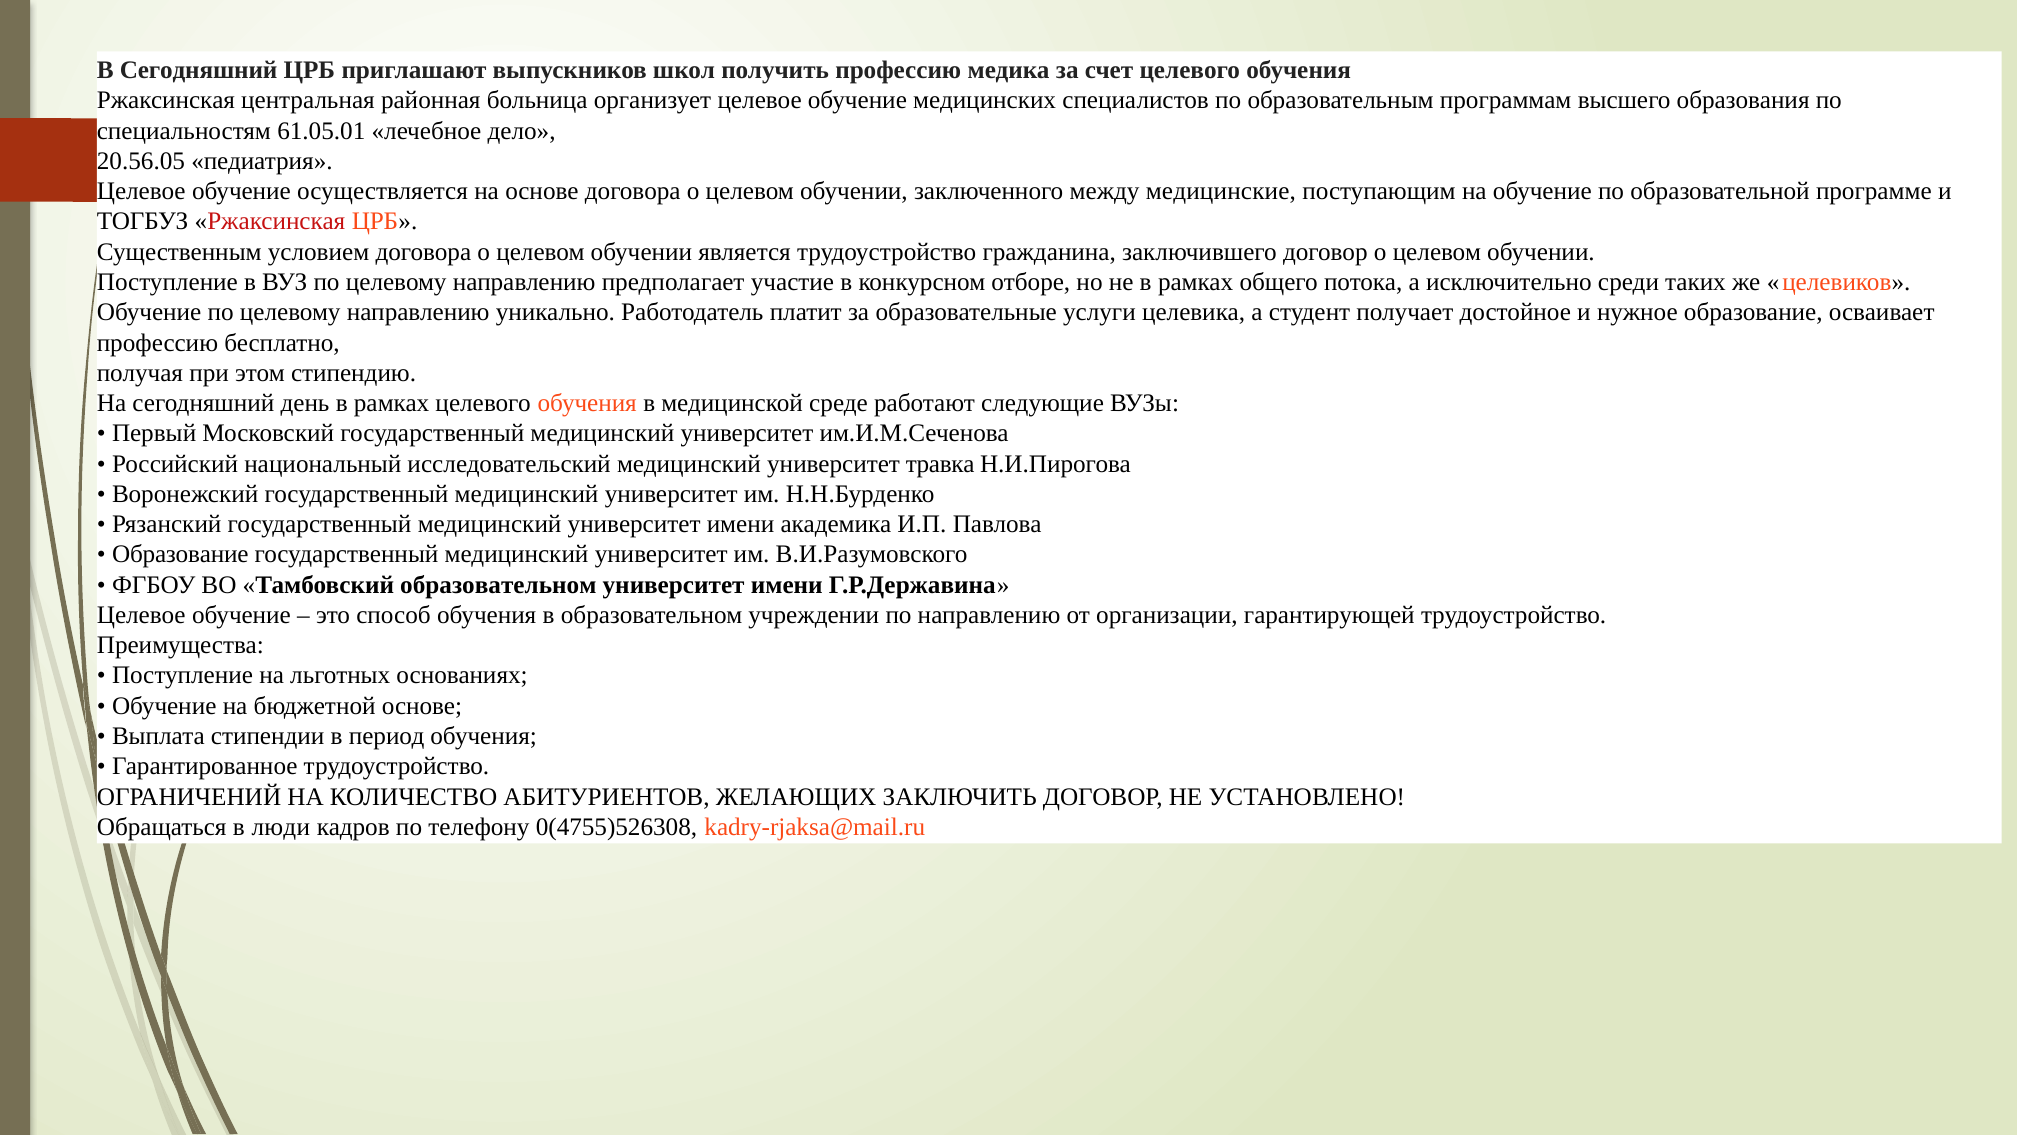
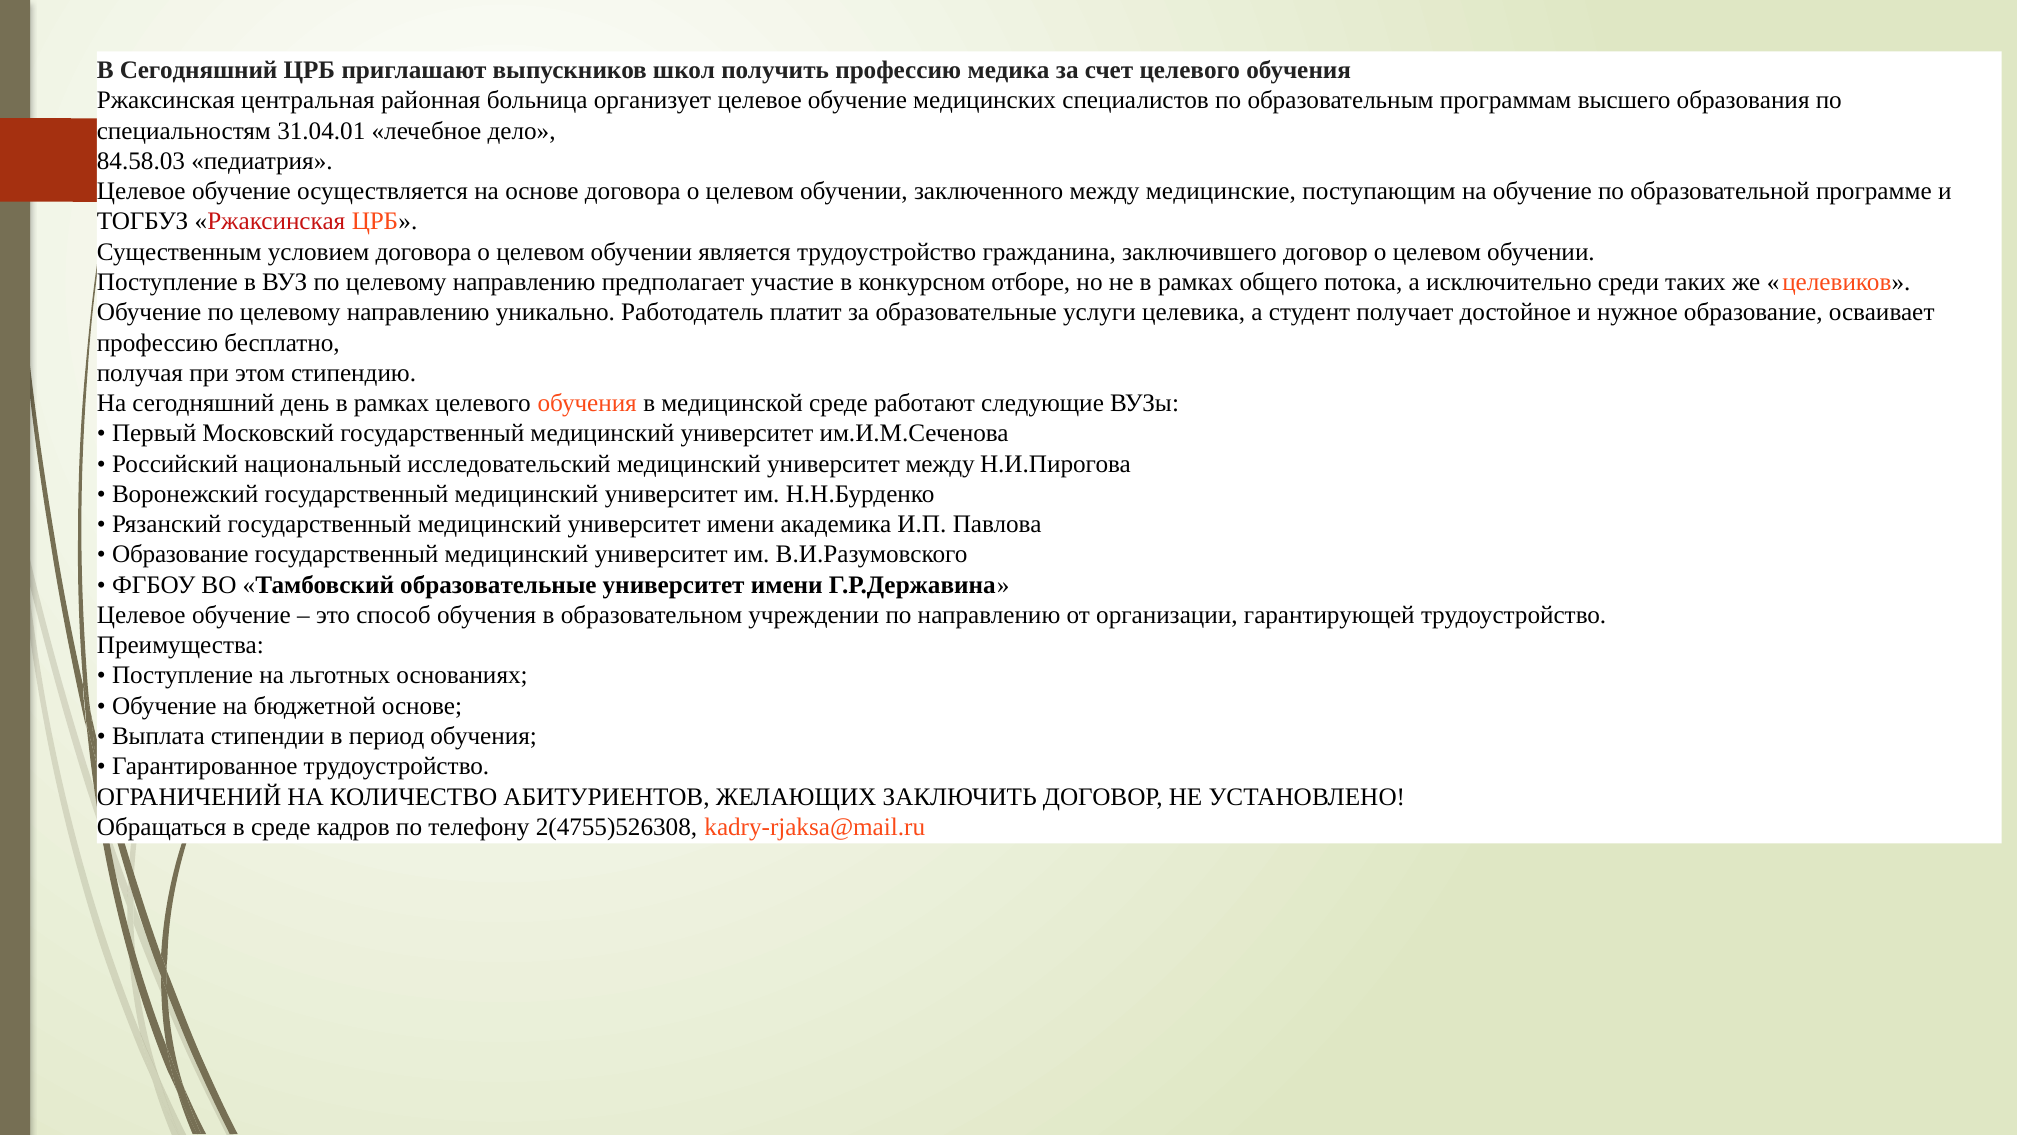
61.05.01: 61.05.01 -> 31.04.01
20.56.05: 20.56.05 -> 84.58.03
университет травка: травка -> между
Тамбовский образовательном: образовательном -> образовательные
в люди: люди -> среде
0(4755)526308: 0(4755)526308 -> 2(4755)526308
